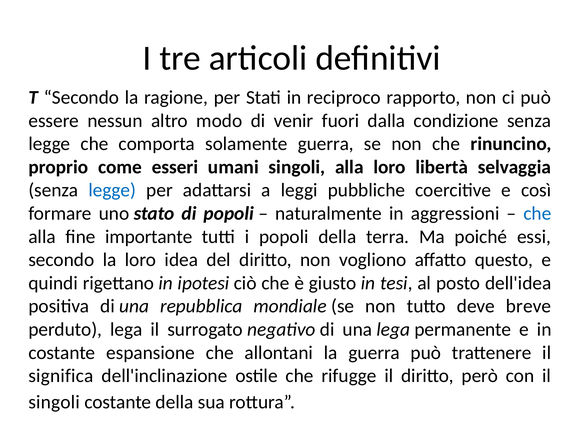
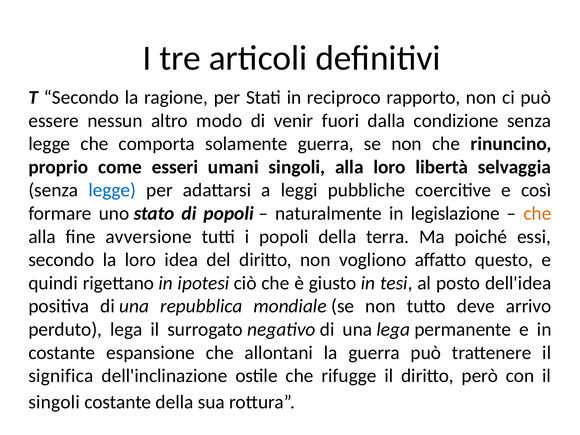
aggressioni: aggressioni -> legislazione
che at (537, 213) colour: blue -> orange
importante: importante -> avversione
breve: breve -> arrivo
